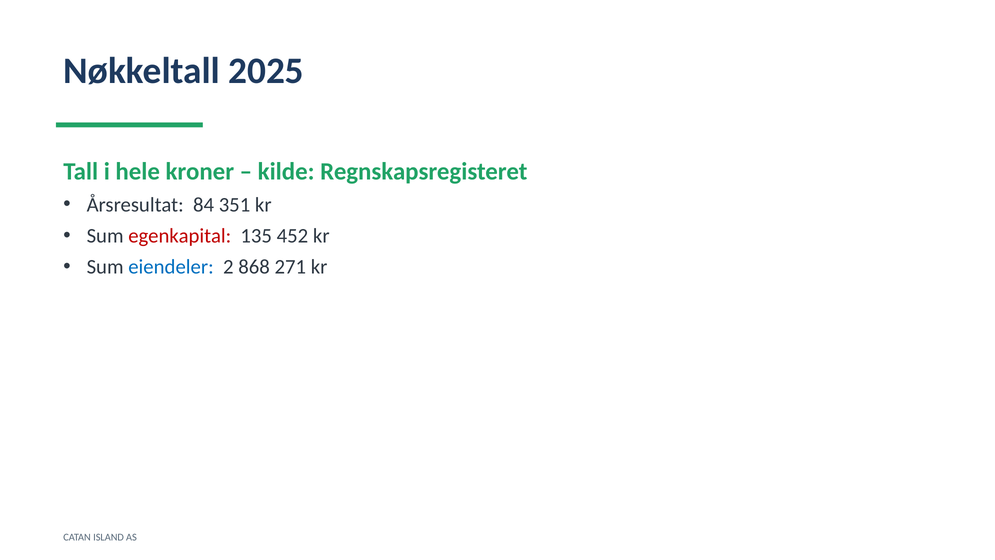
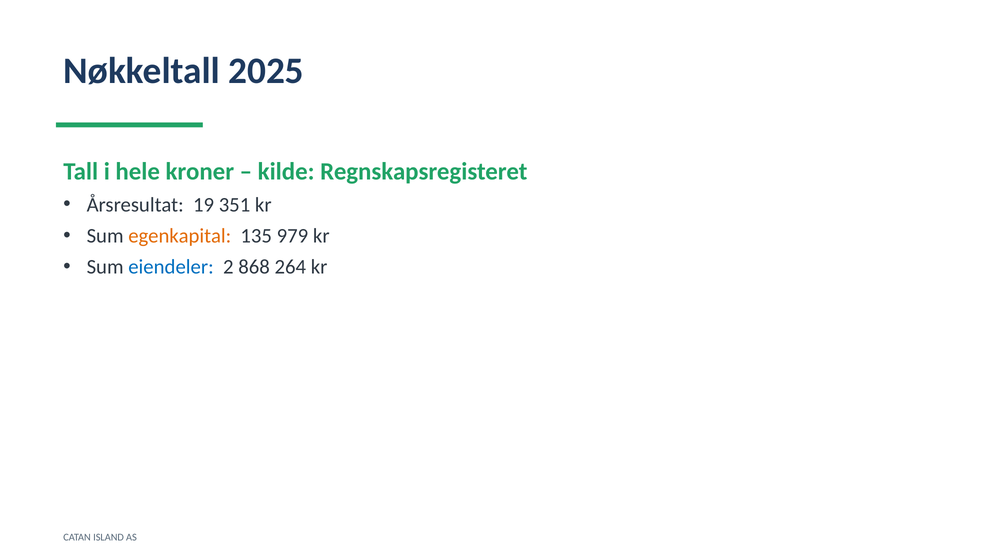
84: 84 -> 19
egenkapital colour: red -> orange
452: 452 -> 979
271: 271 -> 264
